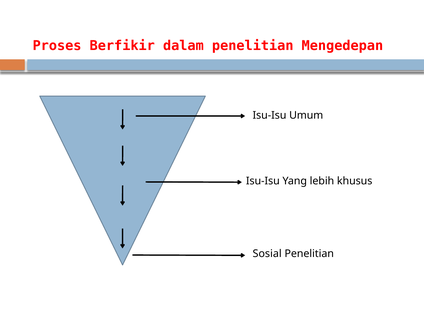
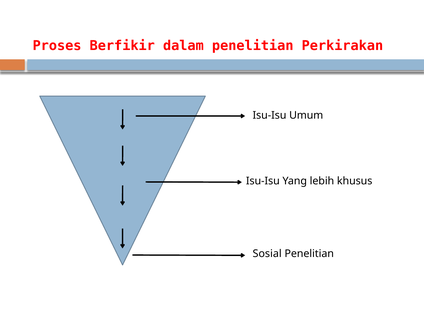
Mengedepan: Mengedepan -> Perkirakan
